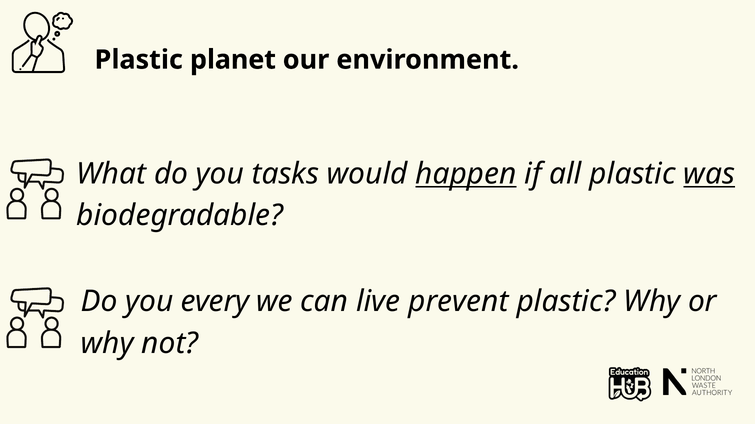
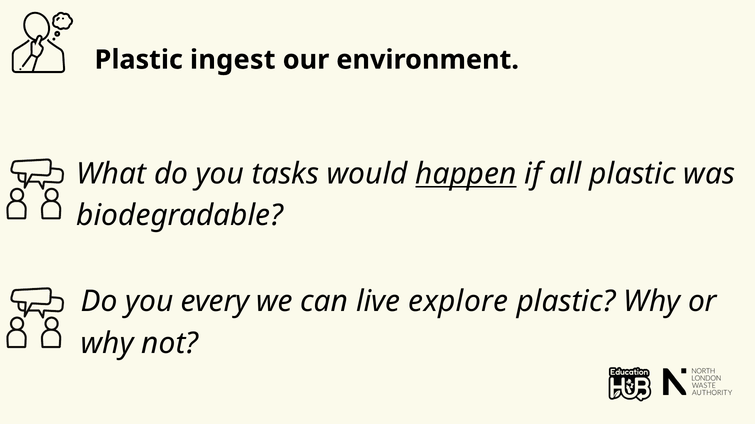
planet: planet -> ingest
was underline: present -> none
prevent: prevent -> explore
